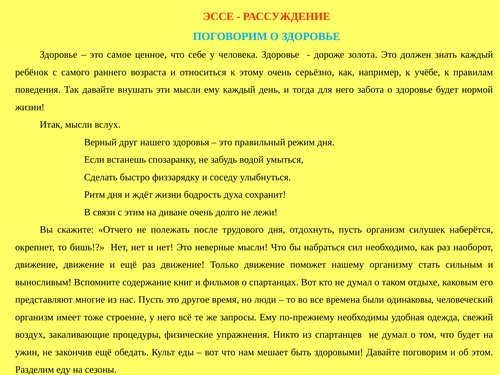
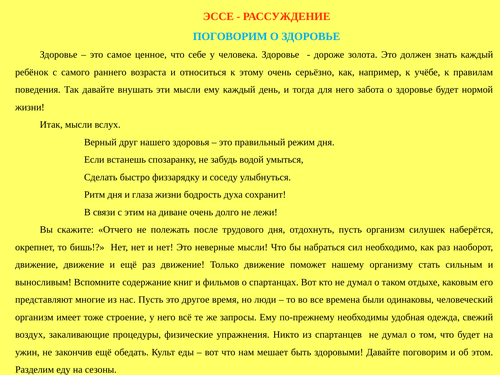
ждёт: ждёт -> глаза
